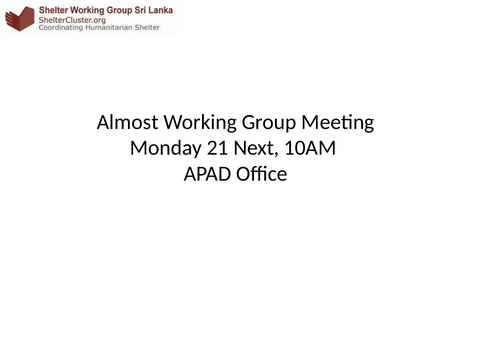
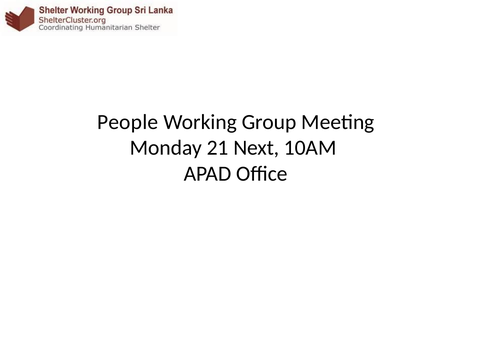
Almost: Almost -> People
